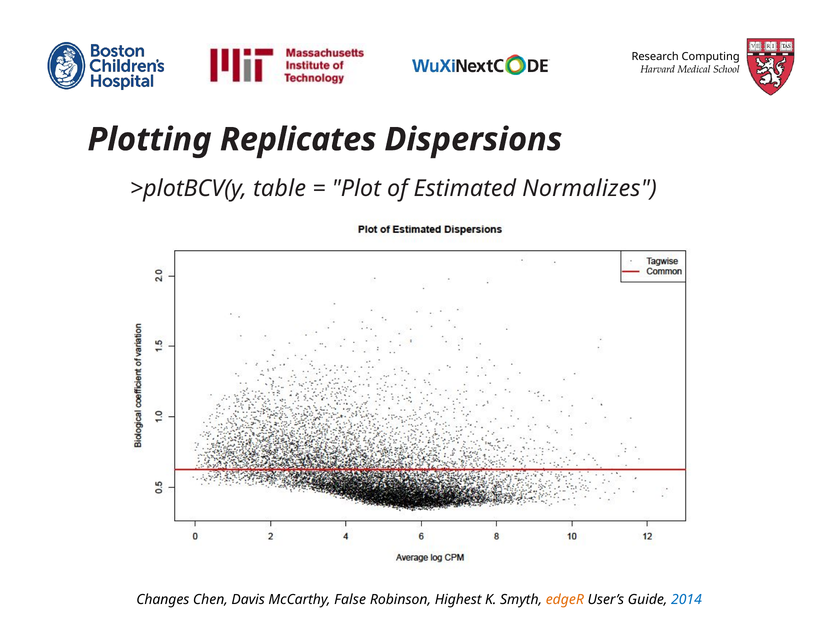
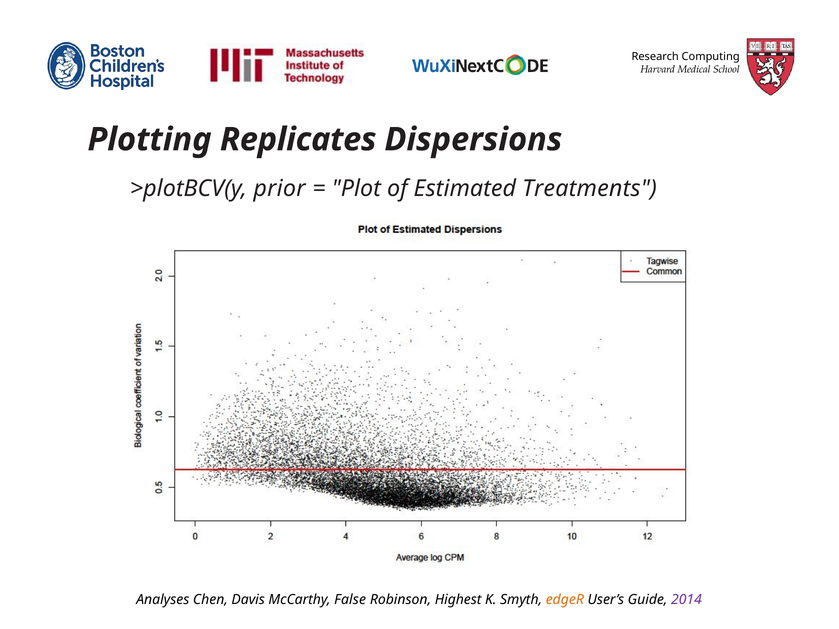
table: table -> prior
Normalizes: Normalizes -> Treatments
Changes: Changes -> Analyses
2014 colour: blue -> purple
